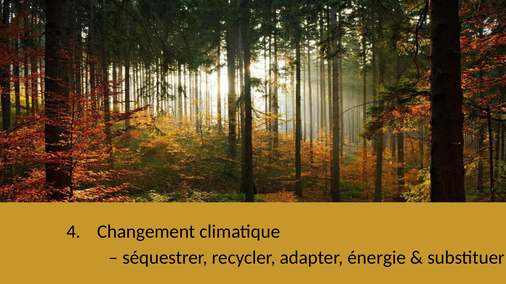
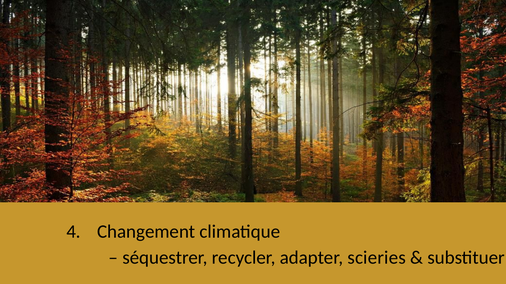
énergie: énergie -> scieries
